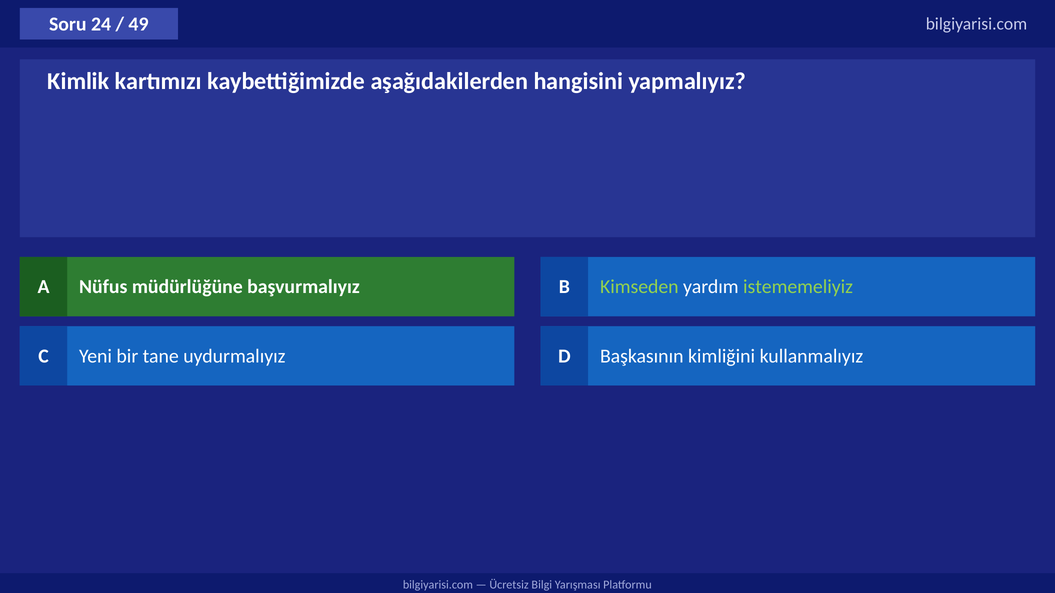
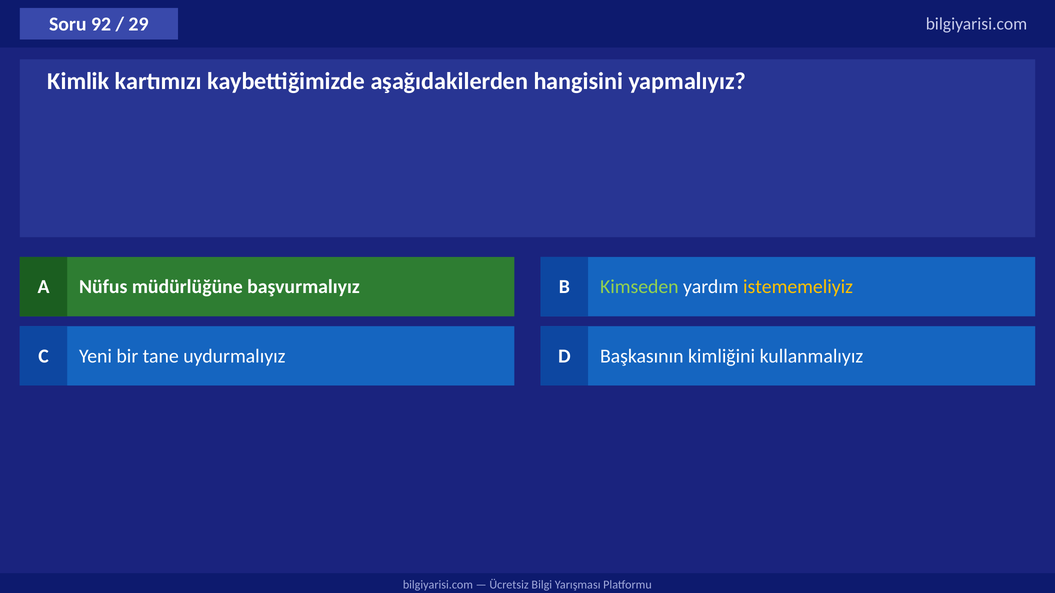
24: 24 -> 92
49: 49 -> 29
istememeliyiz colour: light green -> yellow
